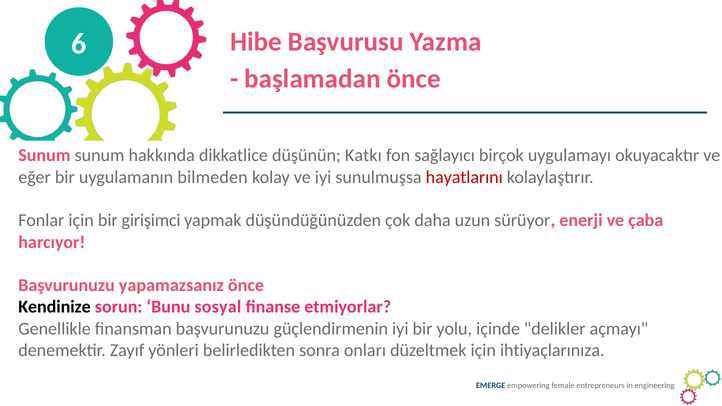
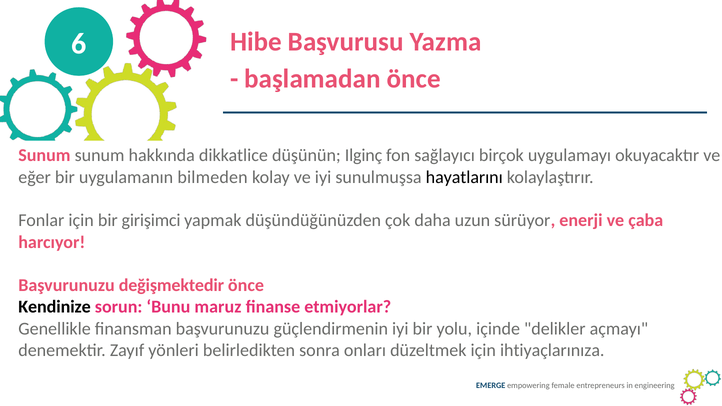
Katkı: Katkı -> Ilginç
hayatlarını colour: red -> black
yapamazsanız: yapamazsanız -> değişmektedir
sosyal: sosyal -> maruz
